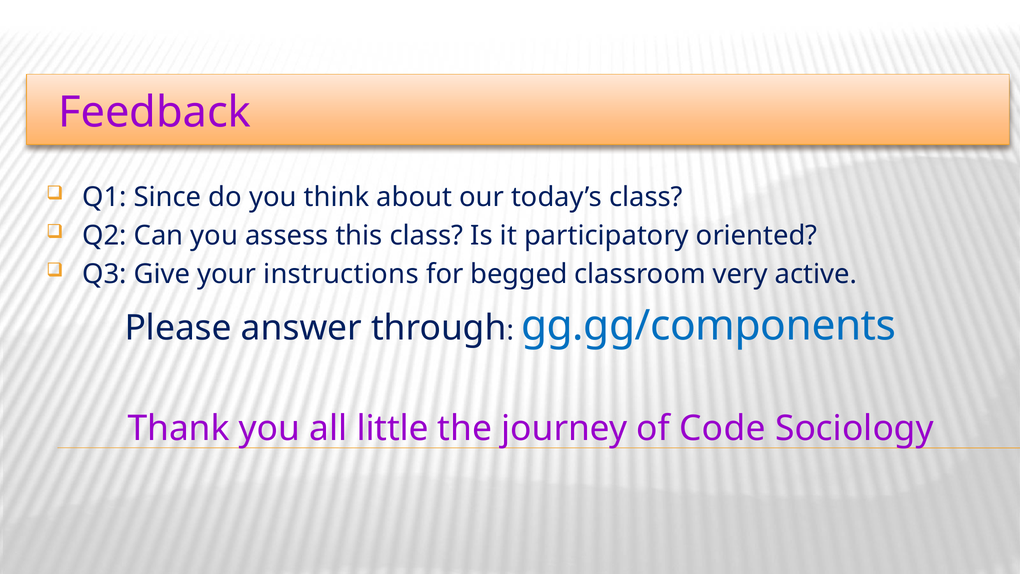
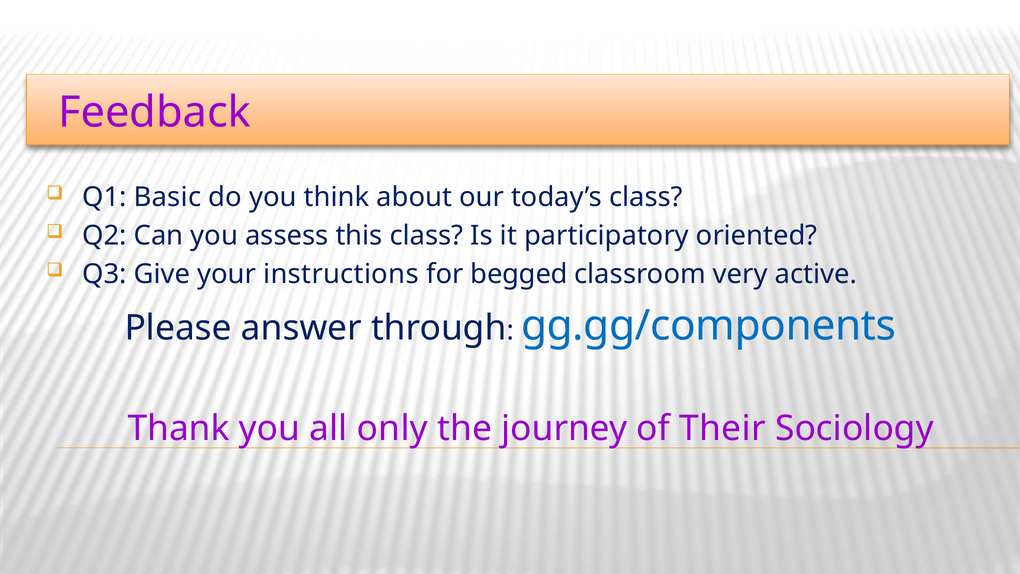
Since: Since -> Basic
little: little -> only
Code: Code -> Their
